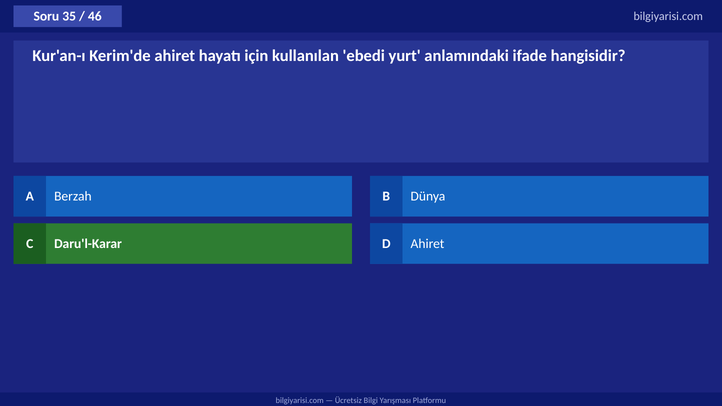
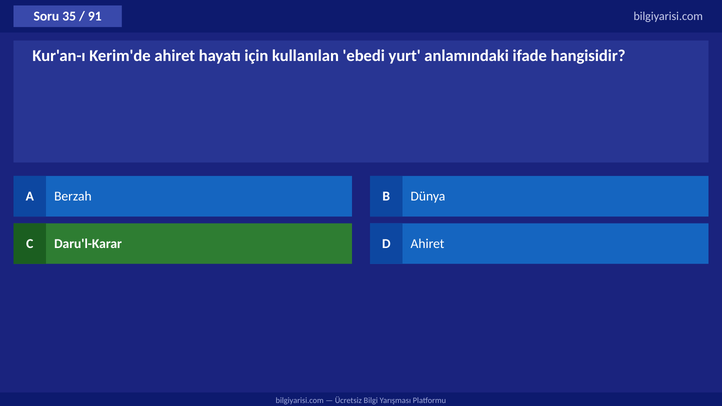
46: 46 -> 91
